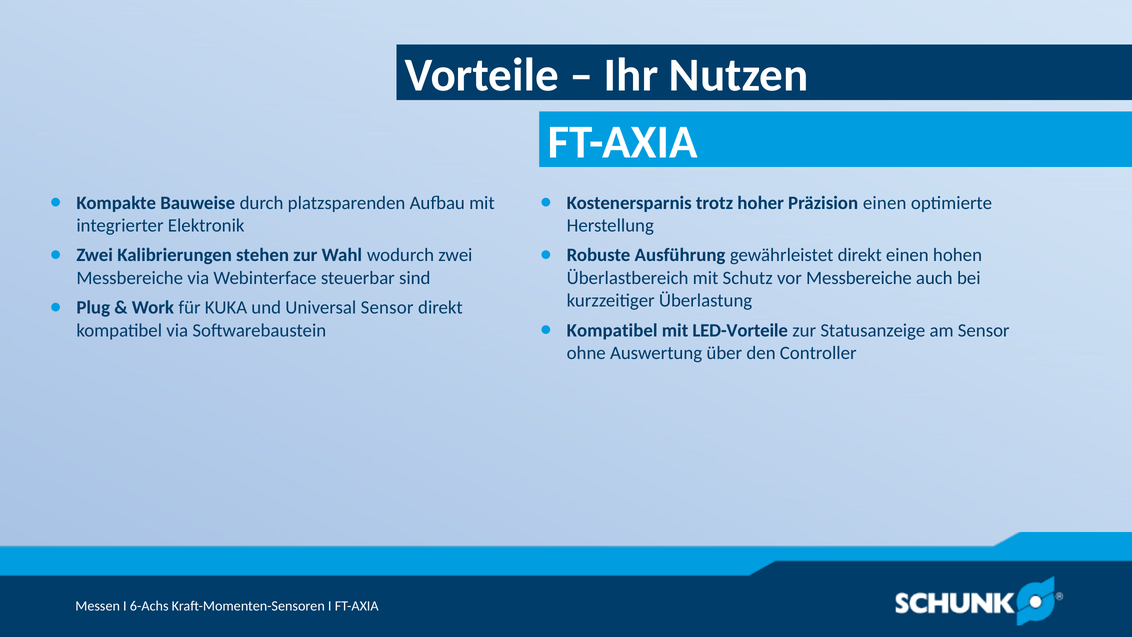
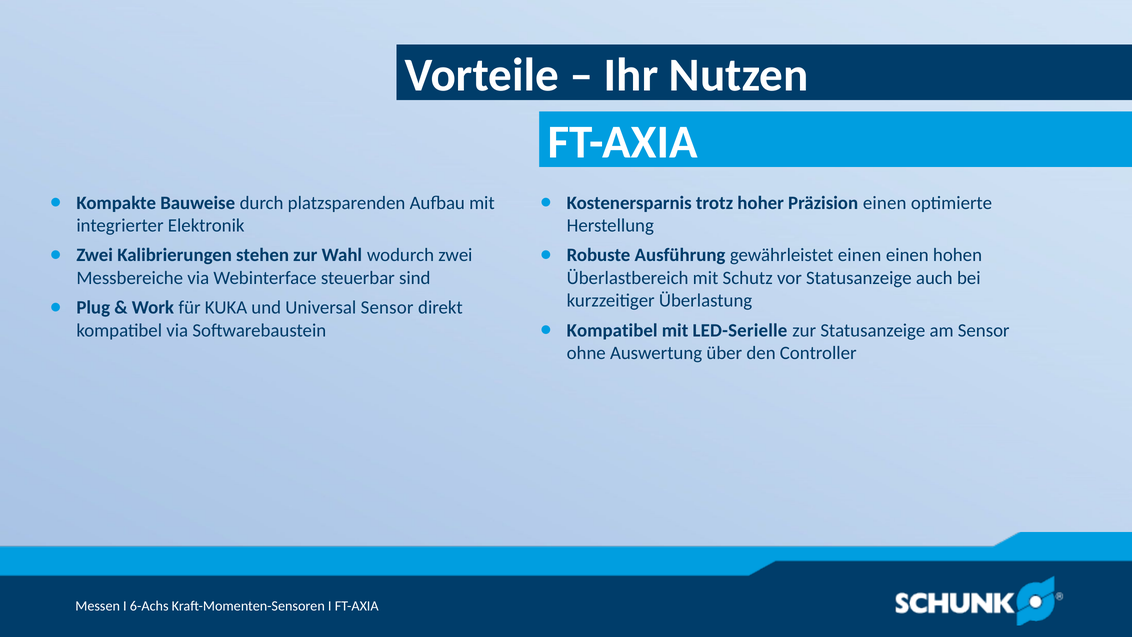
gewährleistet direkt: direkt -> einen
vor Messbereiche: Messbereiche -> Statusanzeige
LED-Vorteile: LED-Vorteile -> LED-Serielle
